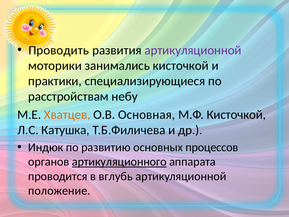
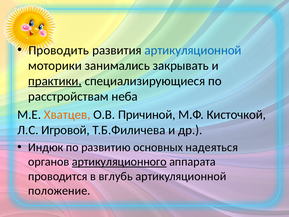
артикуляционной at (193, 50) colour: purple -> blue
занимались кисточкой: кисточкой -> закрывать
практики underline: none -> present
небу: небу -> неба
Основная: Основная -> Причиной
Катушка: Катушка -> Игровой
процессов: процессов -> надеяться
